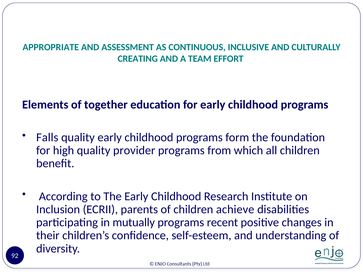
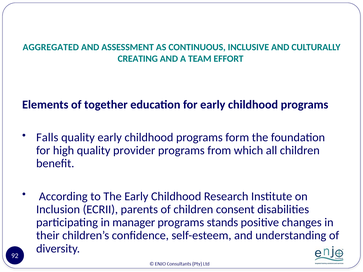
APPROPRIATE: APPROPRIATE -> AGGREGATED
achieve: achieve -> consent
mutually: mutually -> manager
recent: recent -> stands
